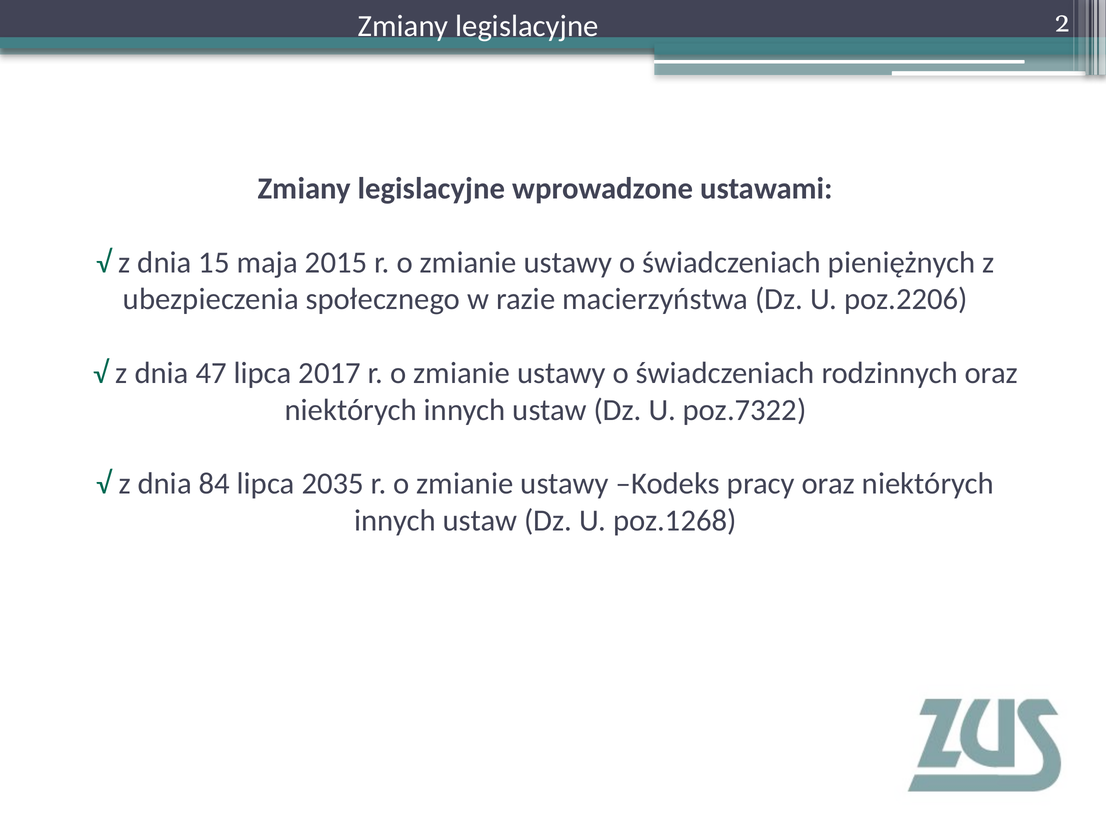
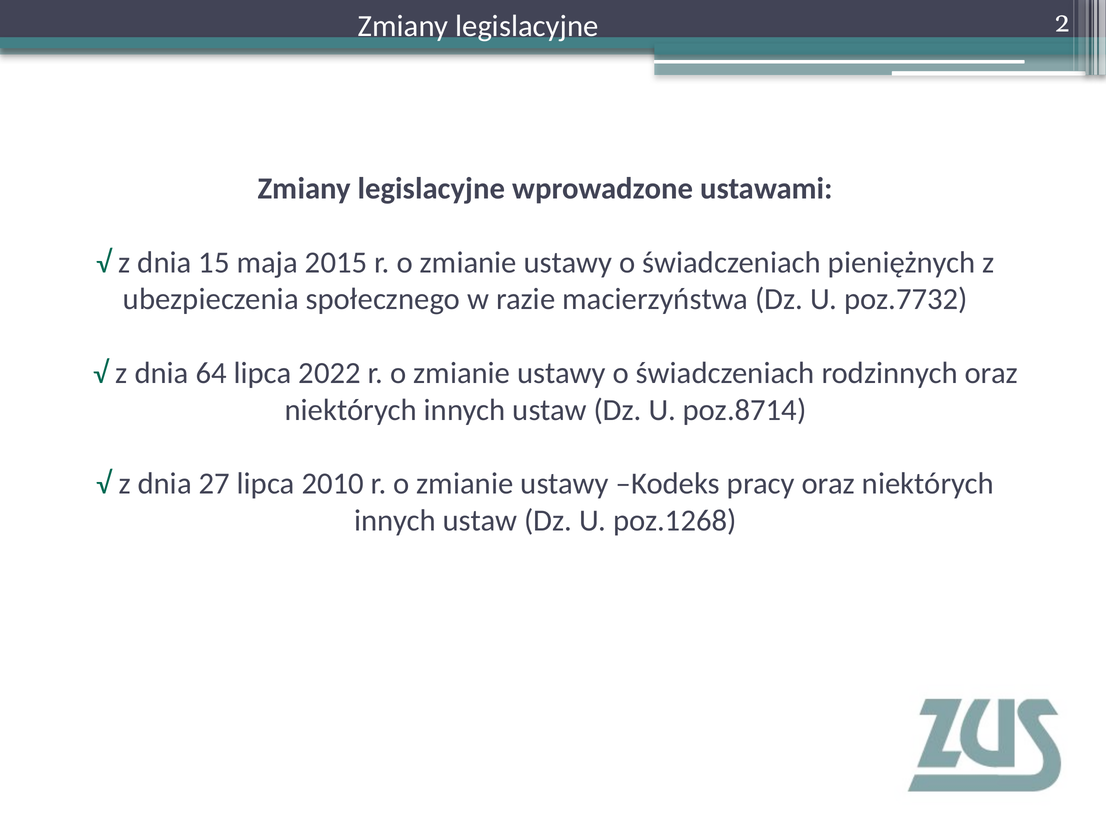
poz.2206: poz.2206 -> poz.7732
47: 47 -> 64
2017: 2017 -> 2022
poz.7322: poz.7322 -> poz.8714
84: 84 -> 27
2035: 2035 -> 2010
